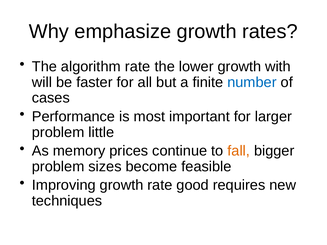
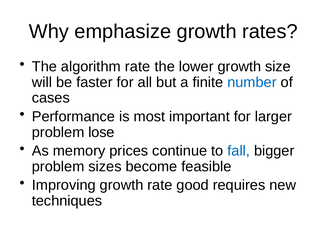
with: with -> size
little: little -> lose
fall colour: orange -> blue
